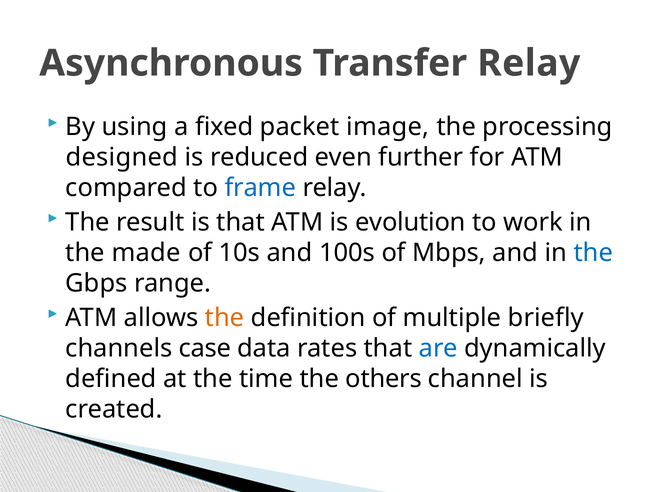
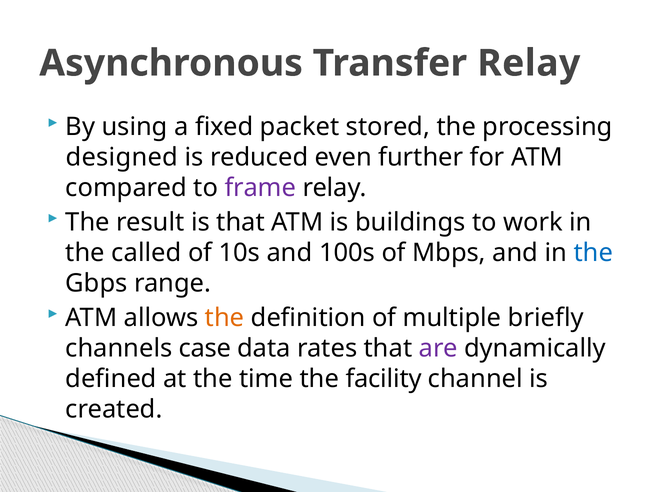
image: image -> stored
frame colour: blue -> purple
evolution: evolution -> buildings
made: made -> called
are colour: blue -> purple
others: others -> facility
